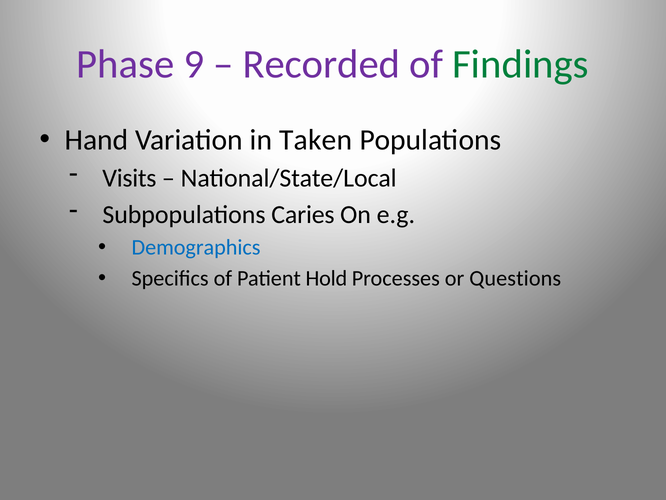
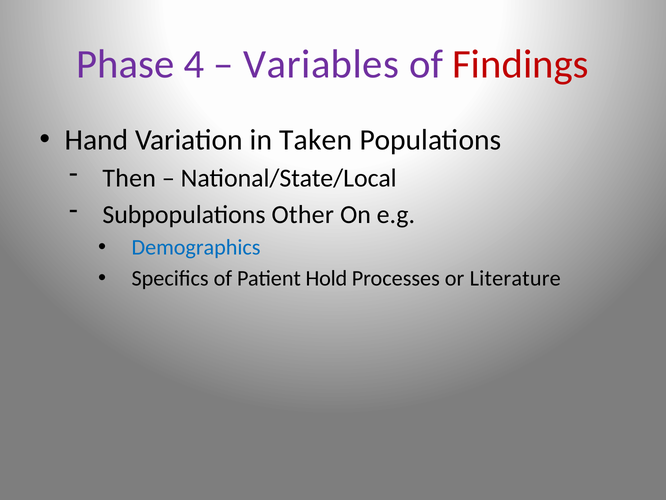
9: 9 -> 4
Recorded: Recorded -> Variables
Findings colour: green -> red
Visits: Visits -> Then
Caries: Caries -> Other
Questions: Questions -> Literature
